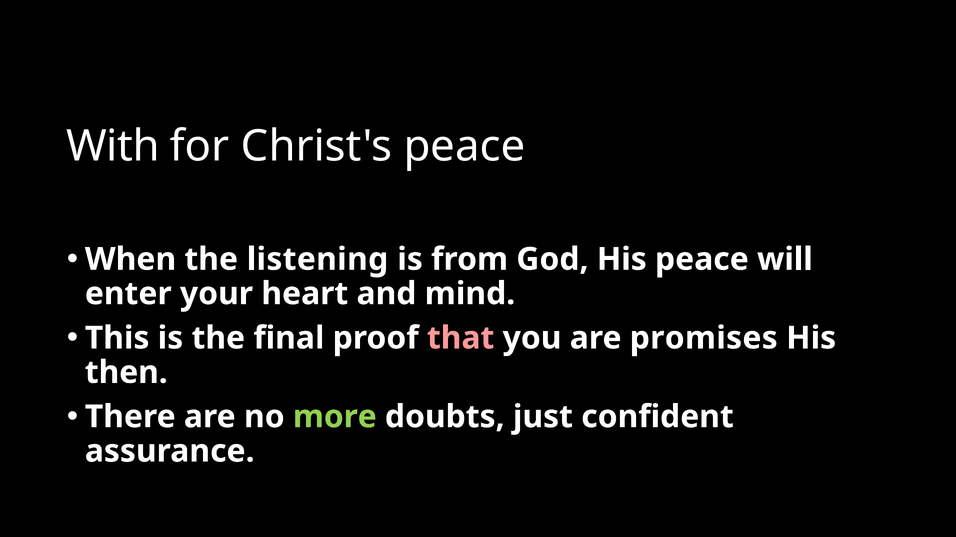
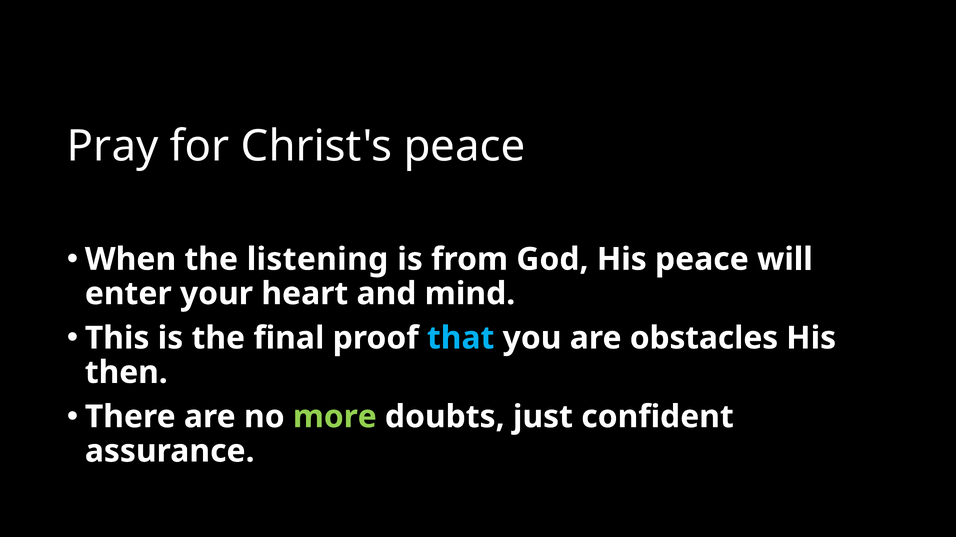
With: With -> Pray
that colour: pink -> light blue
promises: promises -> obstacles
